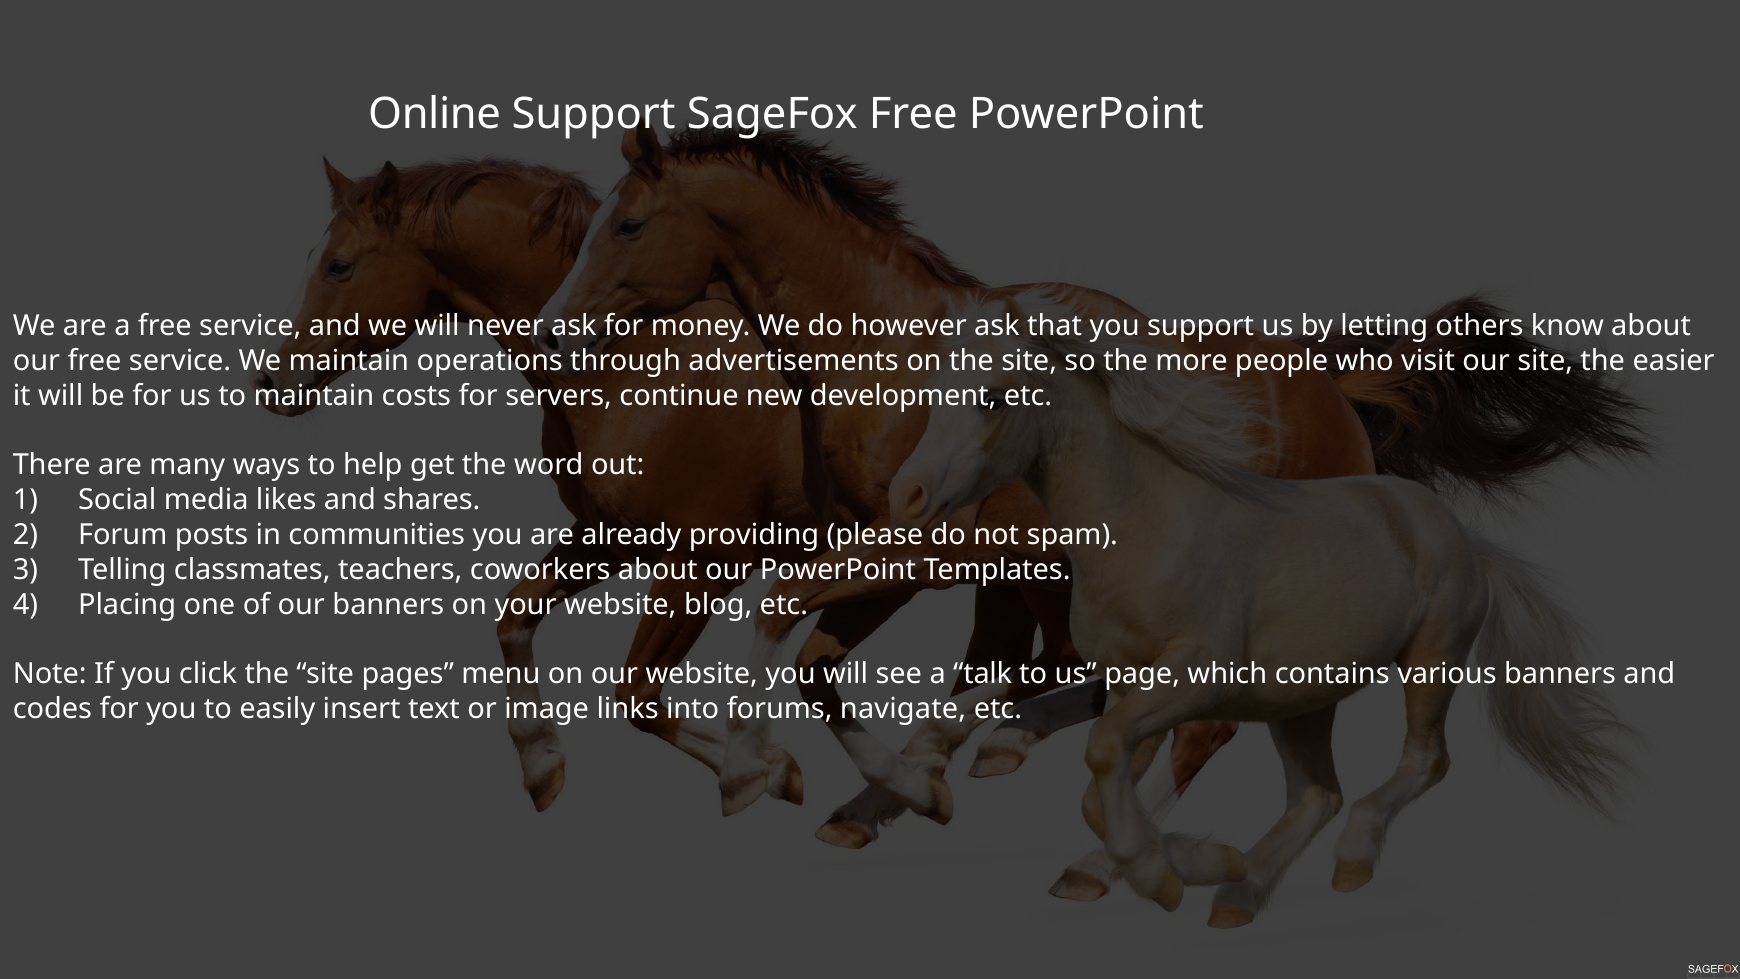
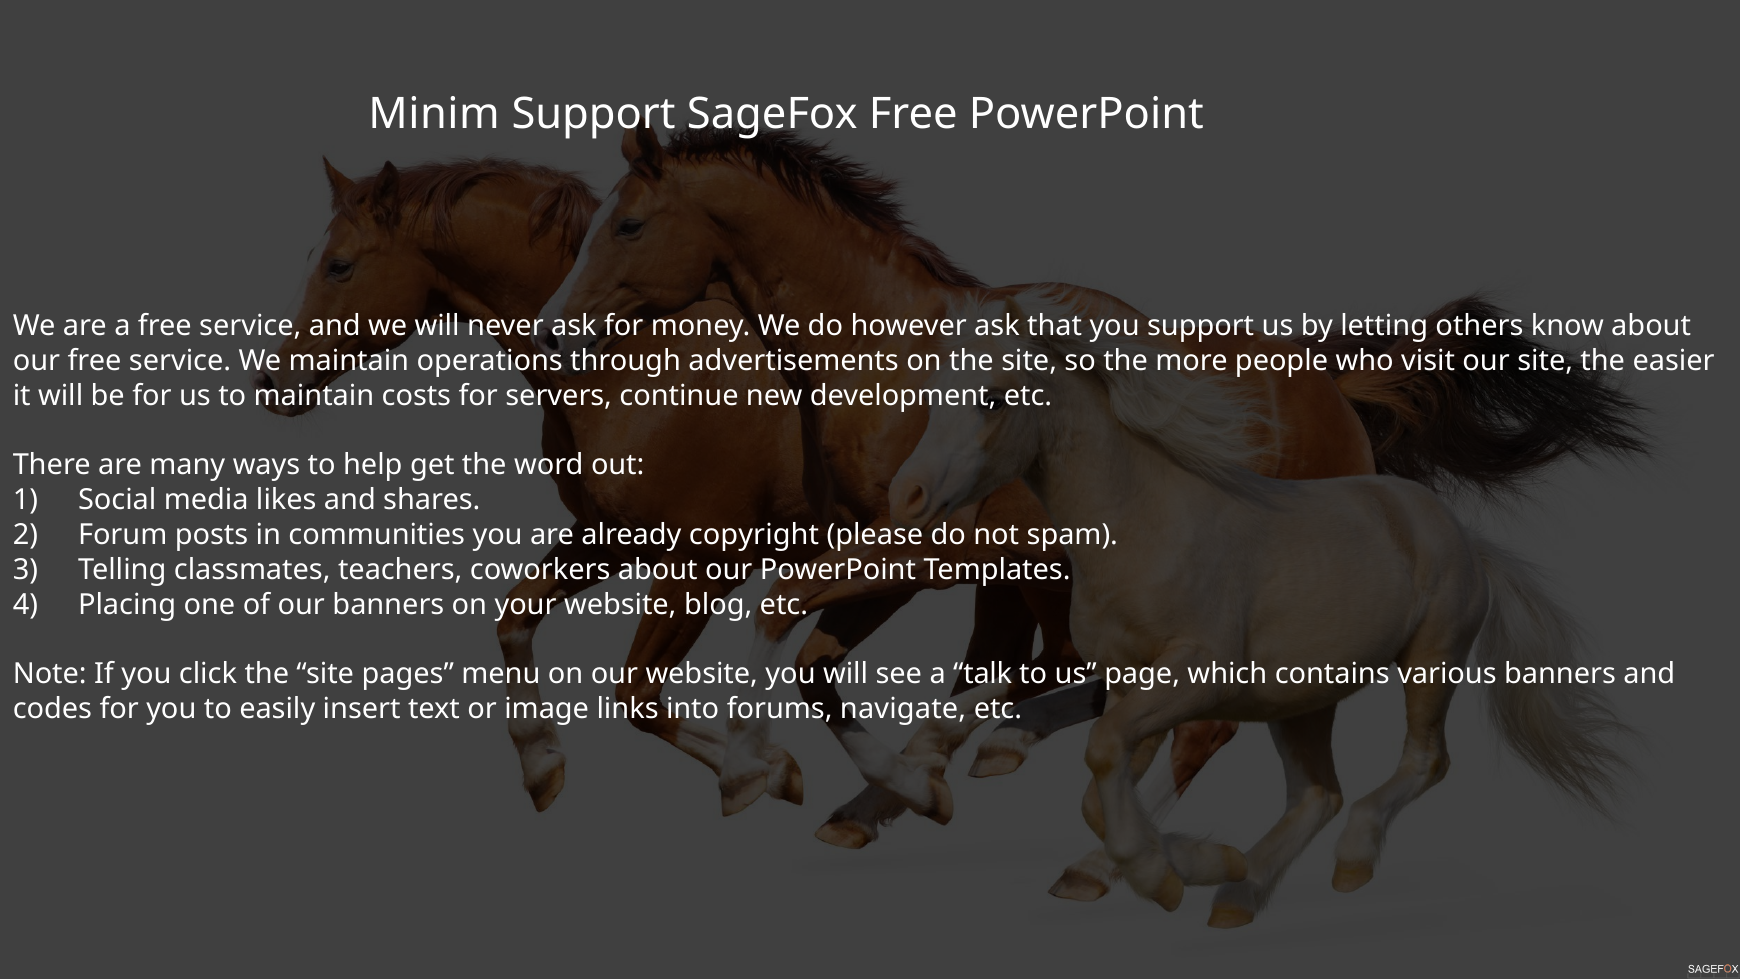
Online: Online -> Minim
providing: providing -> copyright
